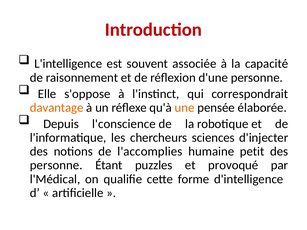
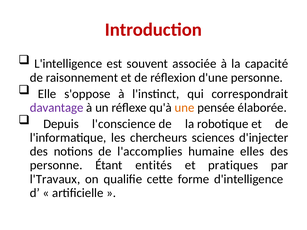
davantage colour: orange -> purple
petit: petit -> elles
puzzles: puzzles -> entités
provoqué: provoqué -> pratiques
l'Médical: l'Médical -> l'Travaux
